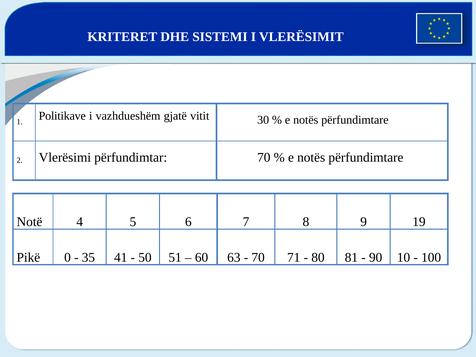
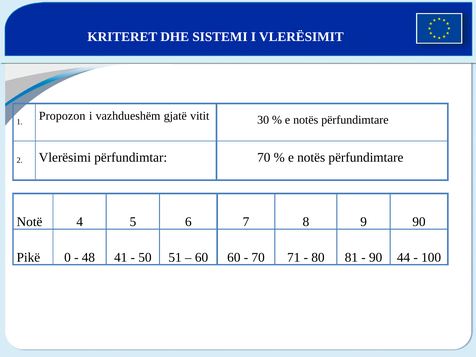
Politikave: Politikave -> Propozon
9 19: 19 -> 90
35: 35 -> 48
60 63: 63 -> 60
10: 10 -> 44
